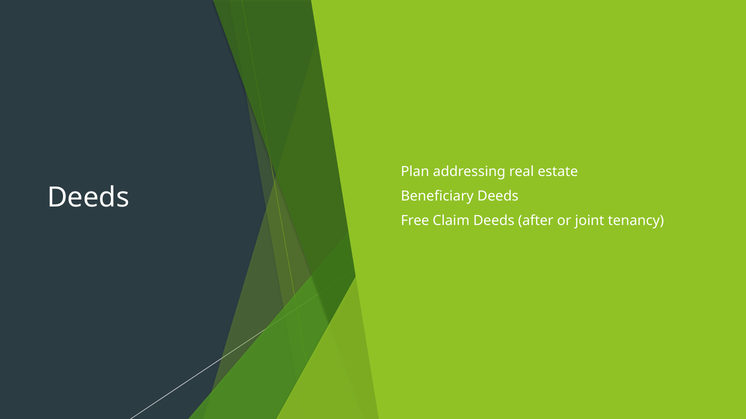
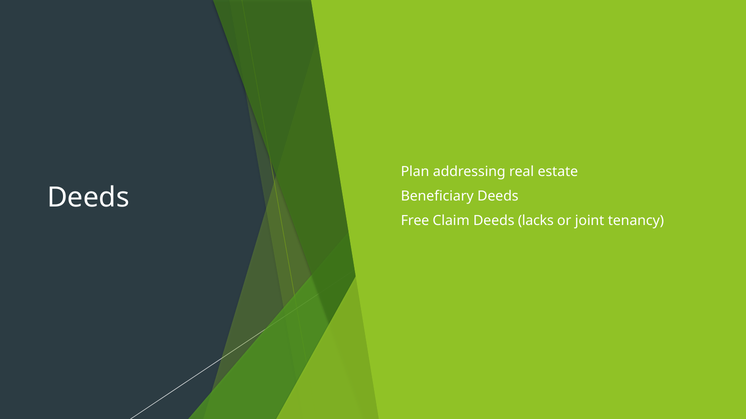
after: after -> lacks
